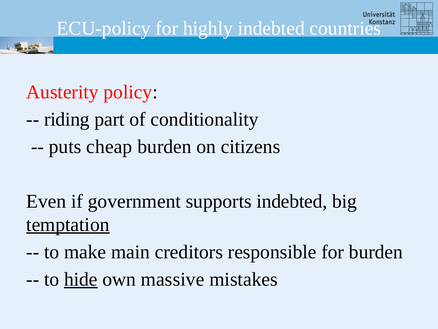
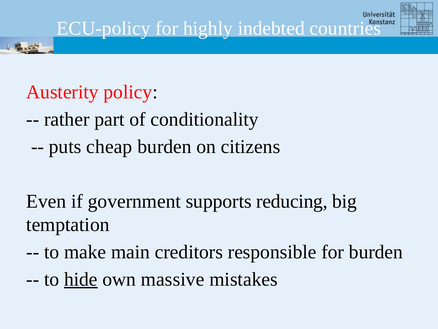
riding: riding -> rather
supports indebted: indebted -> reducing
temptation underline: present -> none
